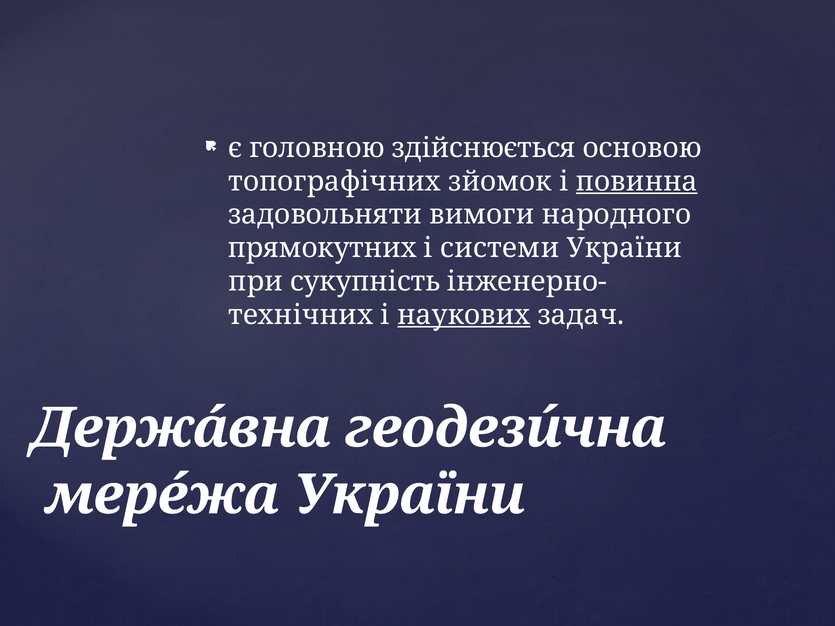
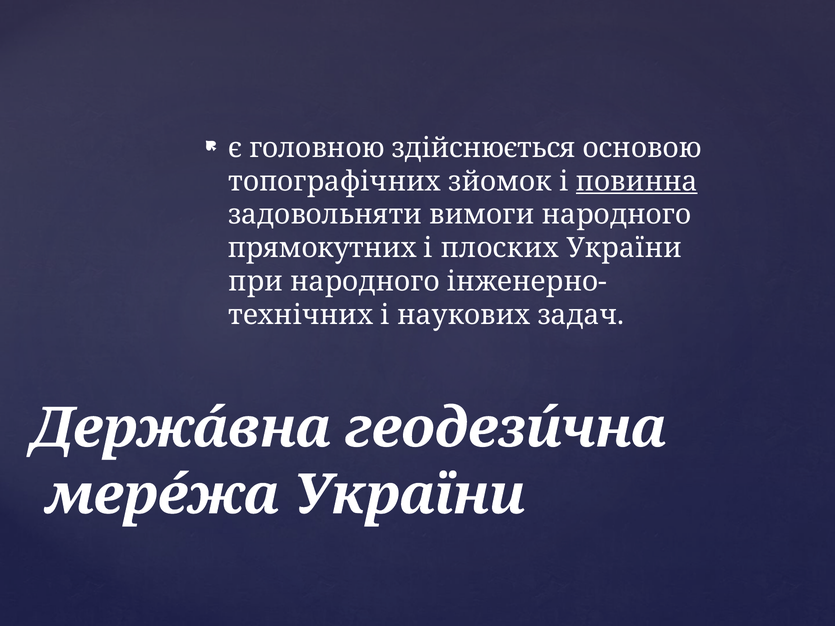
системи: системи -> плоских
при сукупність: сукупність -> народного
наукових underline: present -> none
